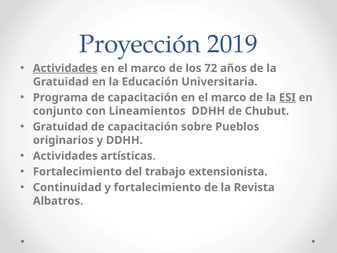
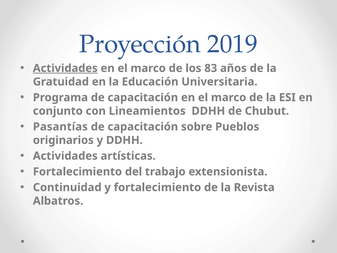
72: 72 -> 83
ESI underline: present -> none
Gratuidad at (60, 127): Gratuidad -> Pasantías
